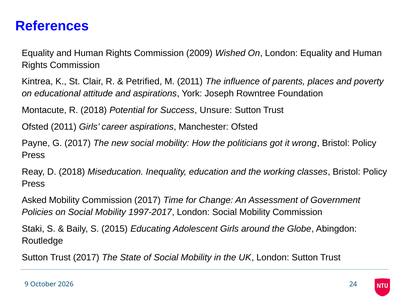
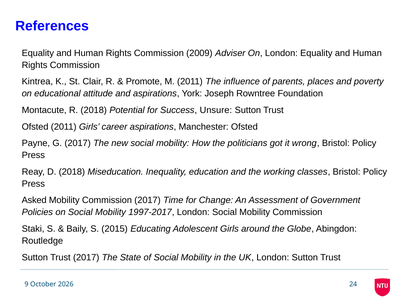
Wished: Wished -> Adviser
Petrified: Petrified -> Promote
